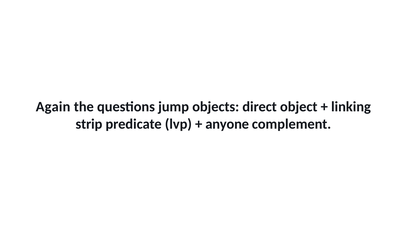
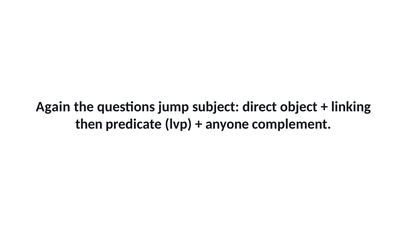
objects: objects -> subject
strip: strip -> then
